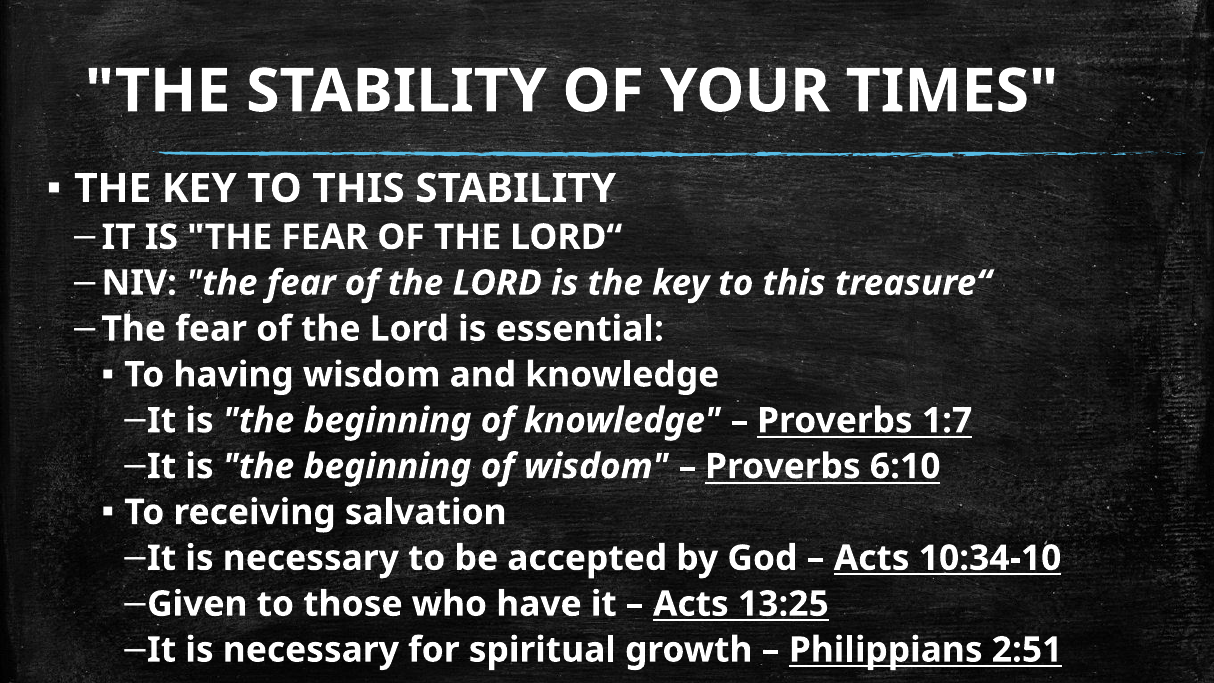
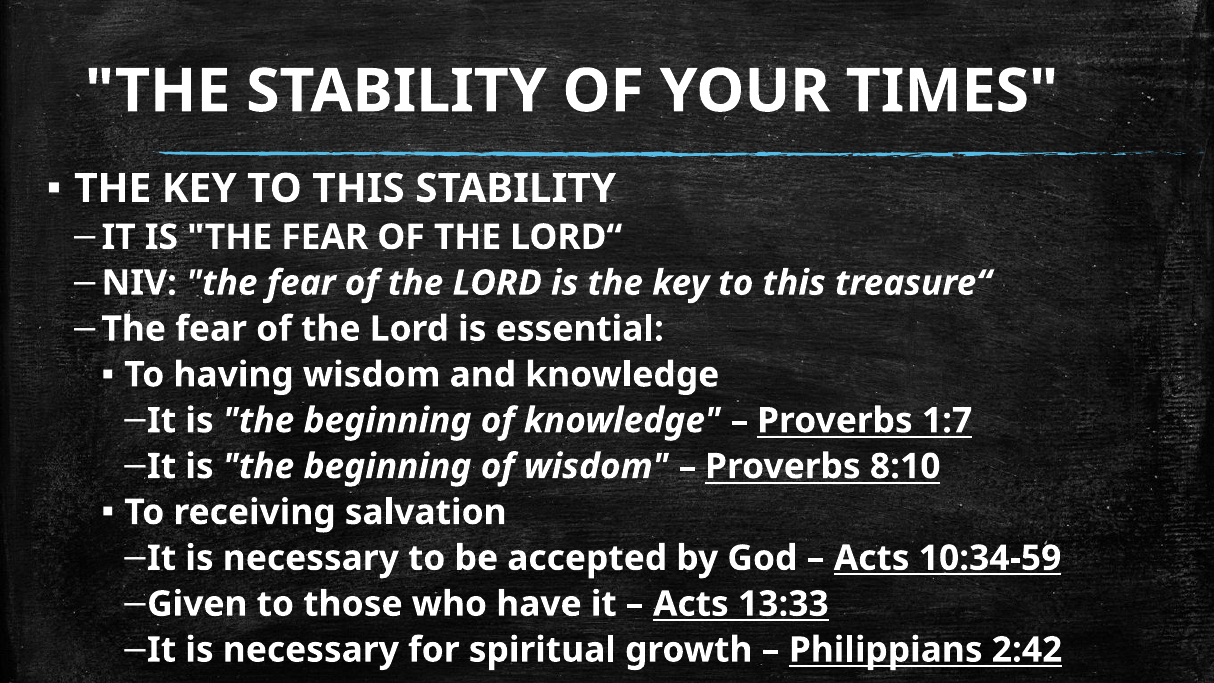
6:10: 6:10 -> 8:10
10:34-10: 10:34-10 -> 10:34-59
13:25: 13:25 -> 13:33
2:51: 2:51 -> 2:42
